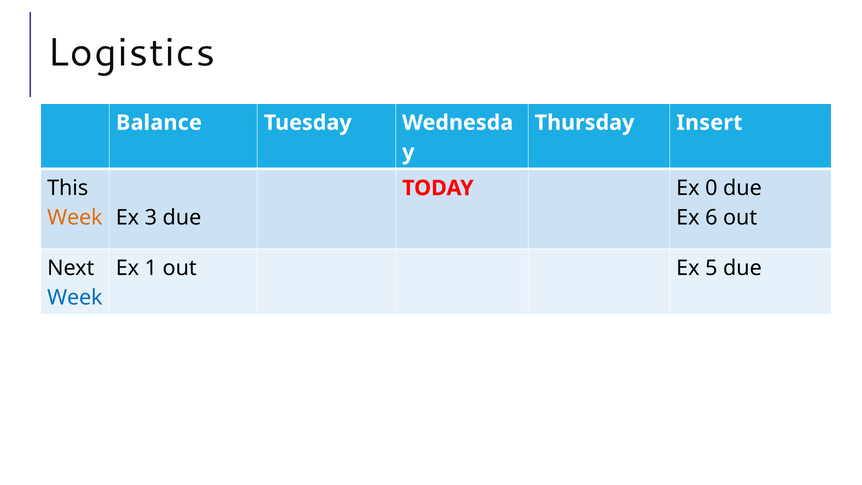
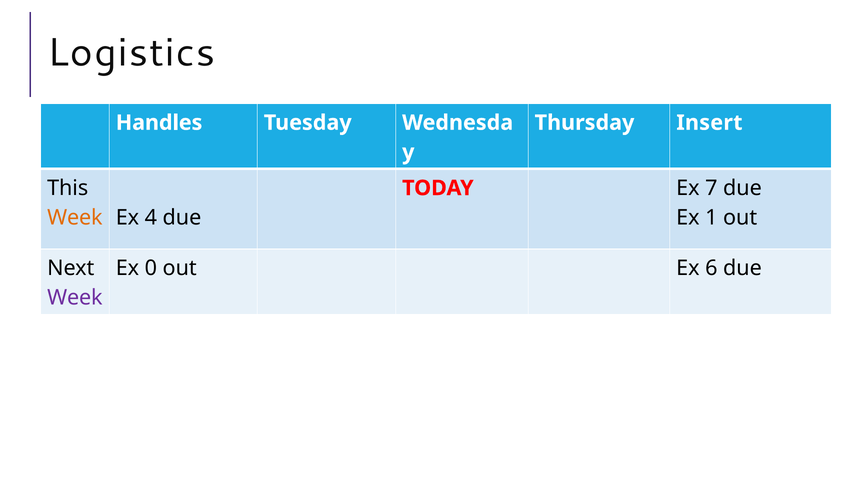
Balance: Balance -> Handles
0: 0 -> 7
3: 3 -> 4
6: 6 -> 1
1: 1 -> 0
5: 5 -> 6
Week at (75, 297) colour: blue -> purple
